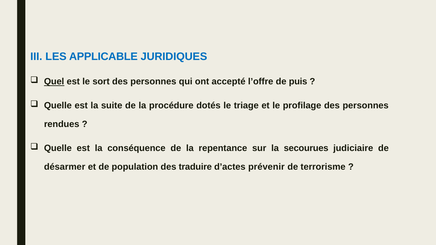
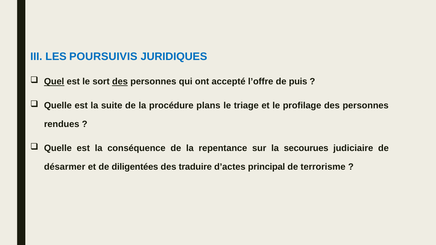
APPLICABLE: APPLICABLE -> POURSUIVIS
des at (120, 82) underline: none -> present
dotés: dotés -> plans
population: population -> diligentées
prévenir: prévenir -> principal
